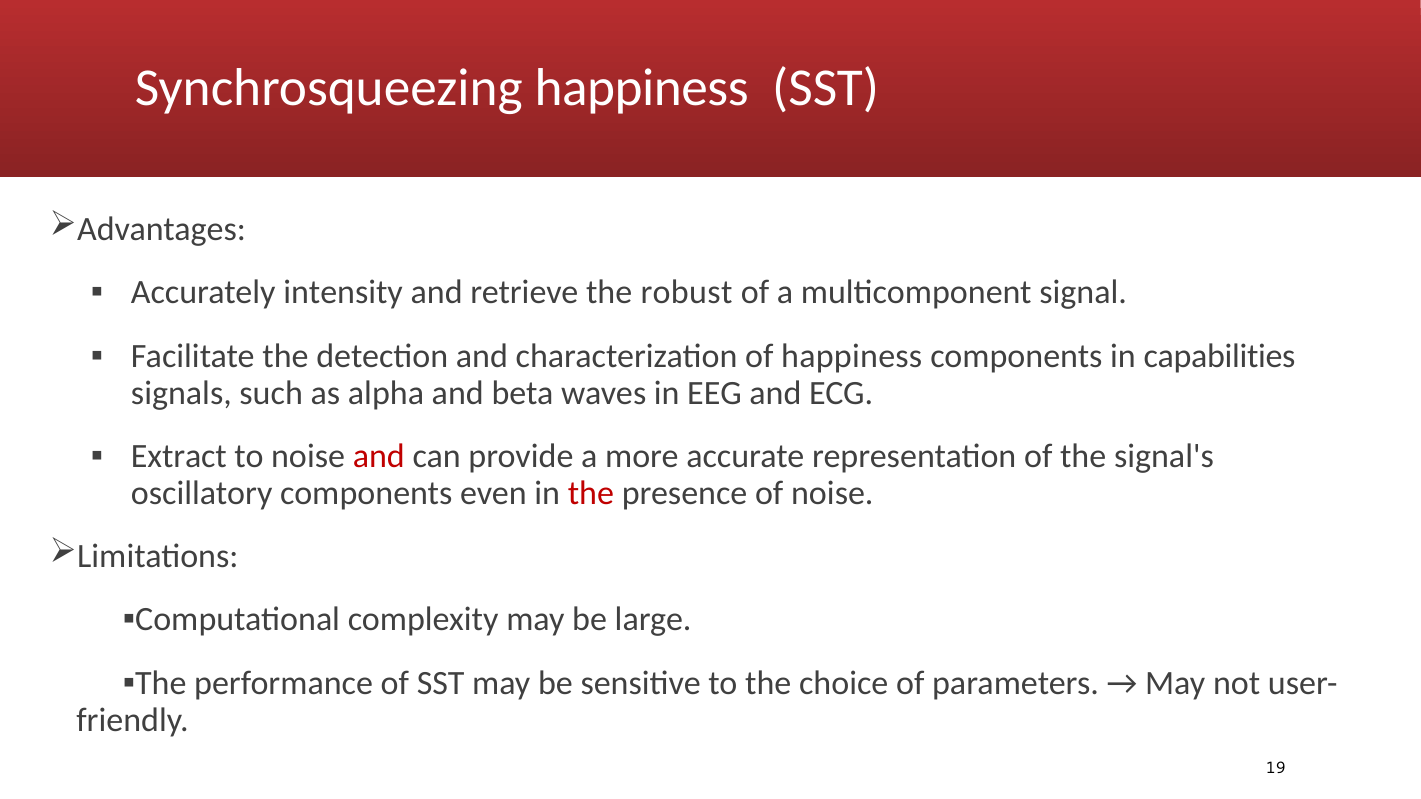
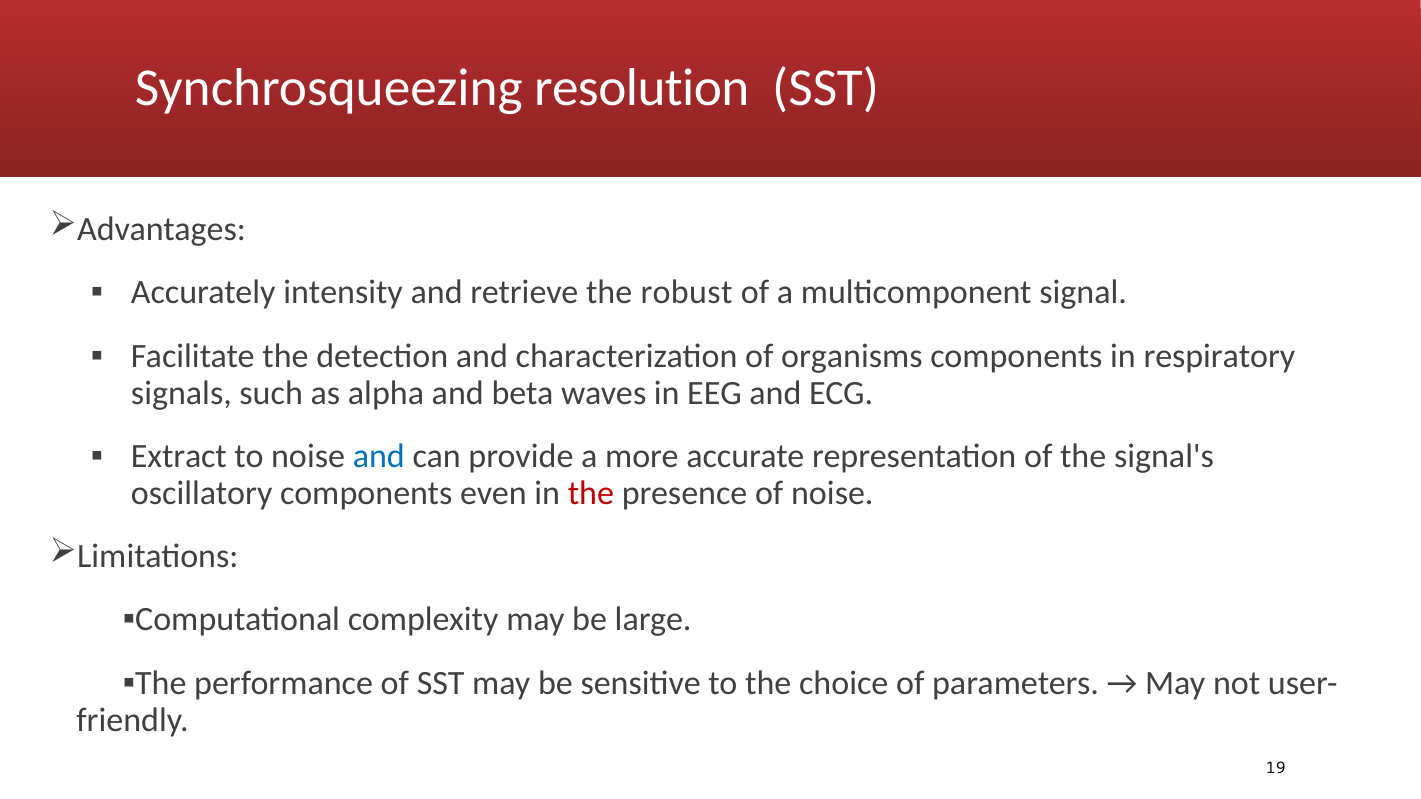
Synchrosqueezing happiness: happiness -> resolution
of happiness: happiness -> organisms
capabilities: capabilities -> respiratory
and at (379, 456) colour: red -> blue
